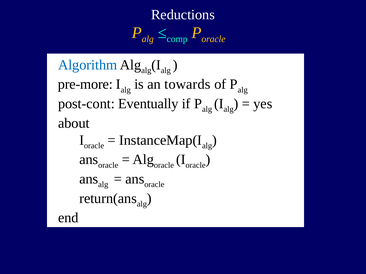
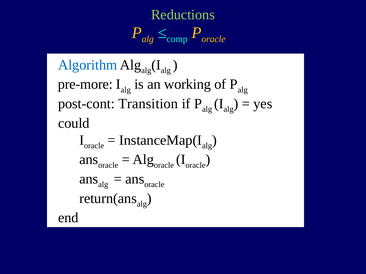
Reductions colour: white -> light green
towards: towards -> working
Eventually: Eventually -> Transition
about: about -> could
